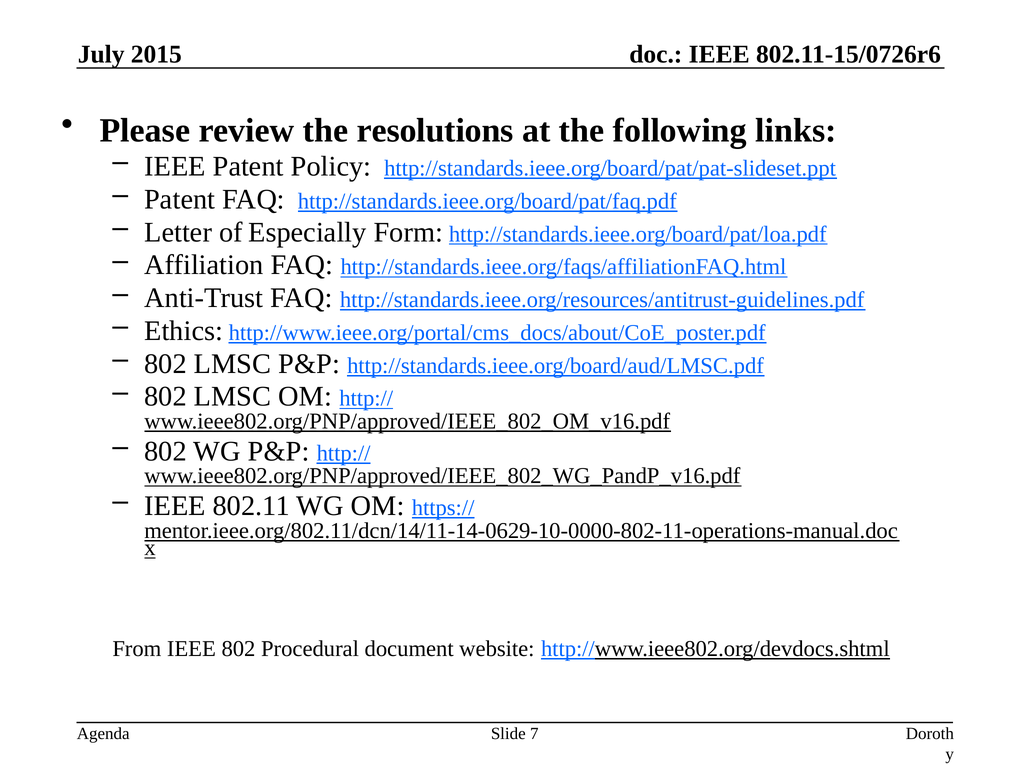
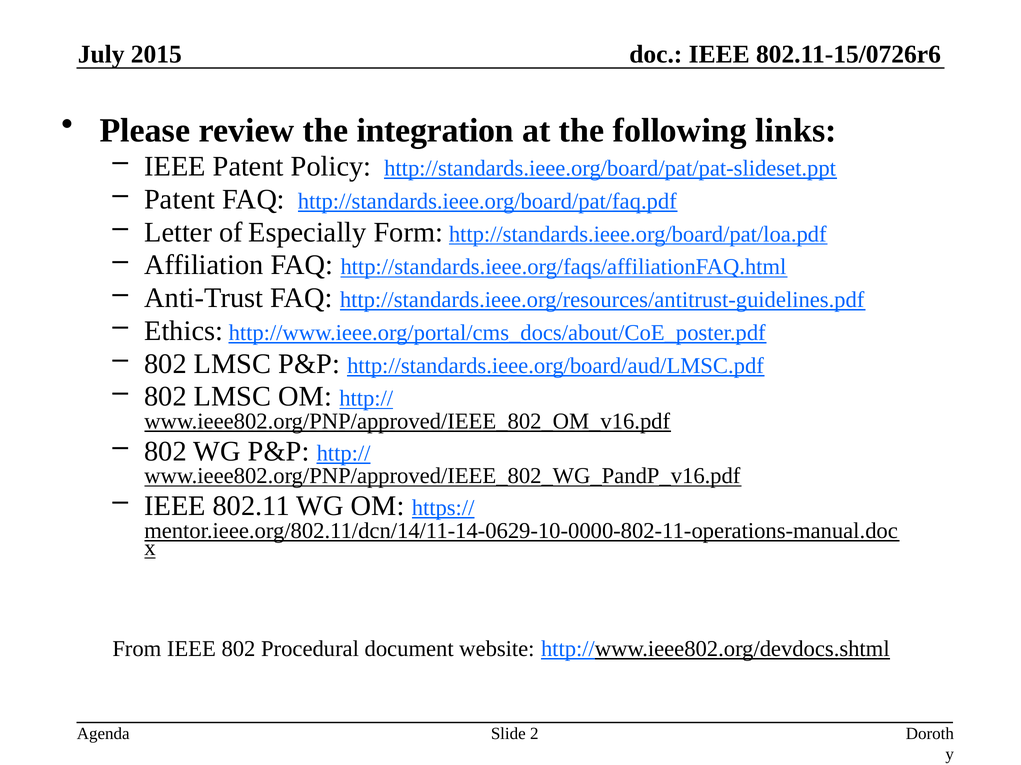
resolutions: resolutions -> integration
7: 7 -> 2
